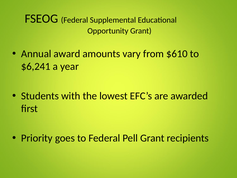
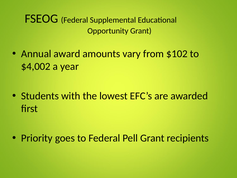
$610: $610 -> $102
$6,241: $6,241 -> $4,002
